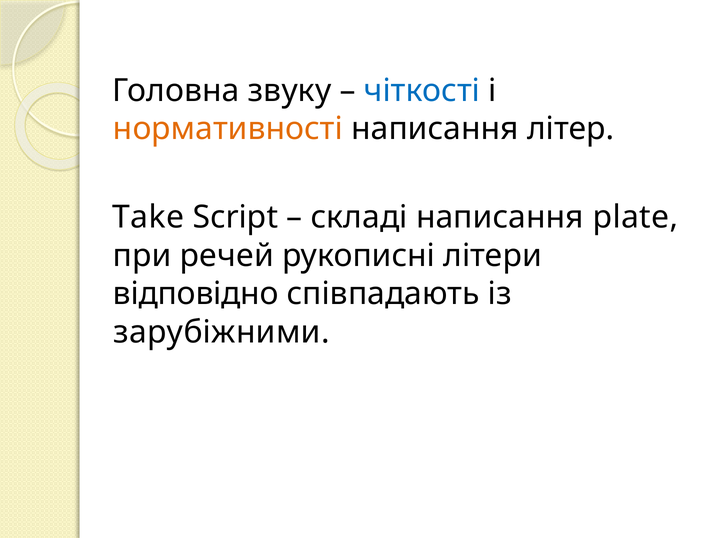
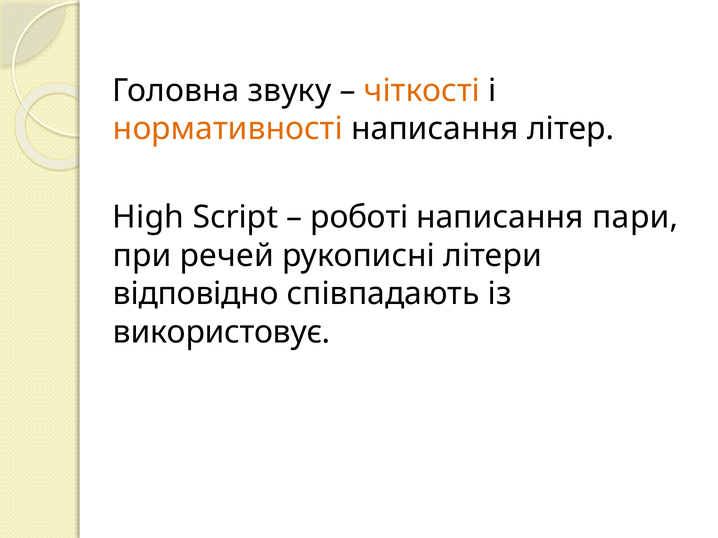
чіткості colour: blue -> orange
Take: Take -> High
складі: складі -> роботі
plate: plate -> пари
зарубіжними: зарубіжними -> використовує
